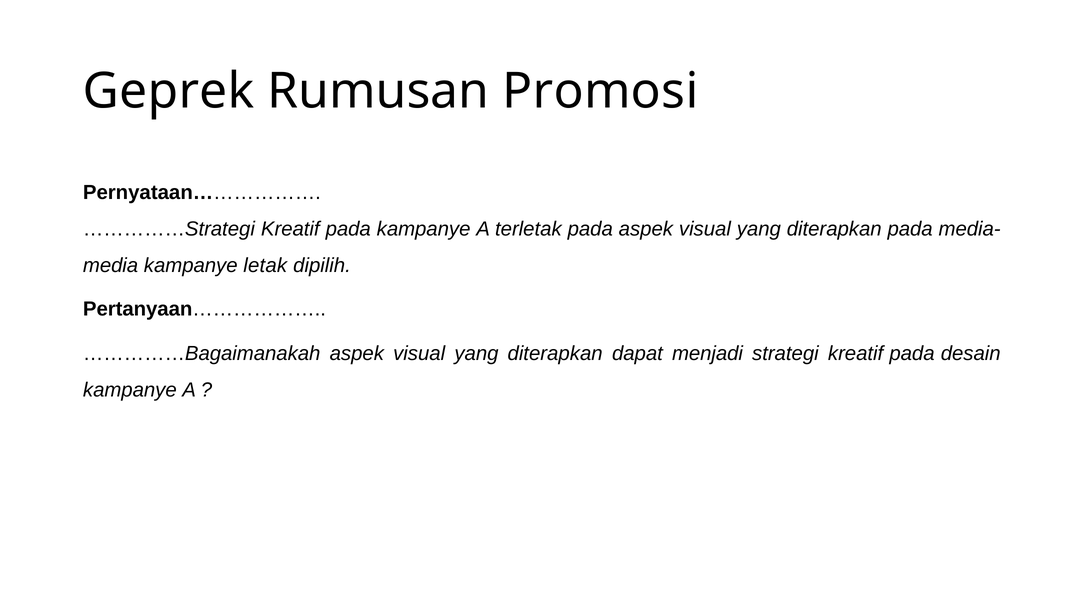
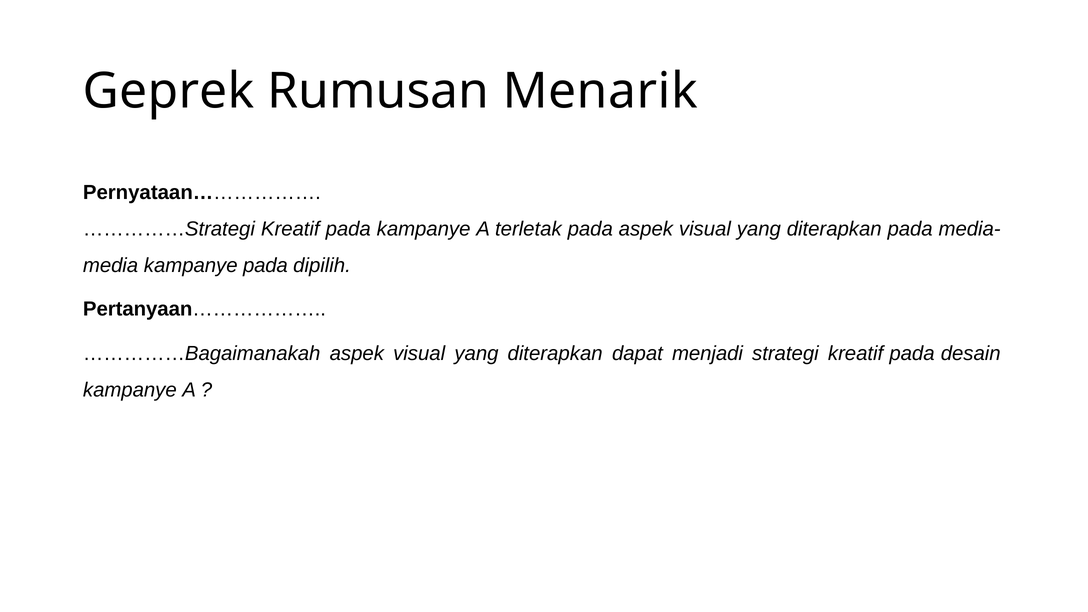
Promosi: Promosi -> Menarik
kampanye letak: letak -> pada
